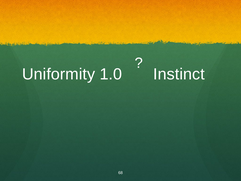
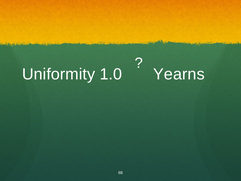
Instinct: Instinct -> Yearns
